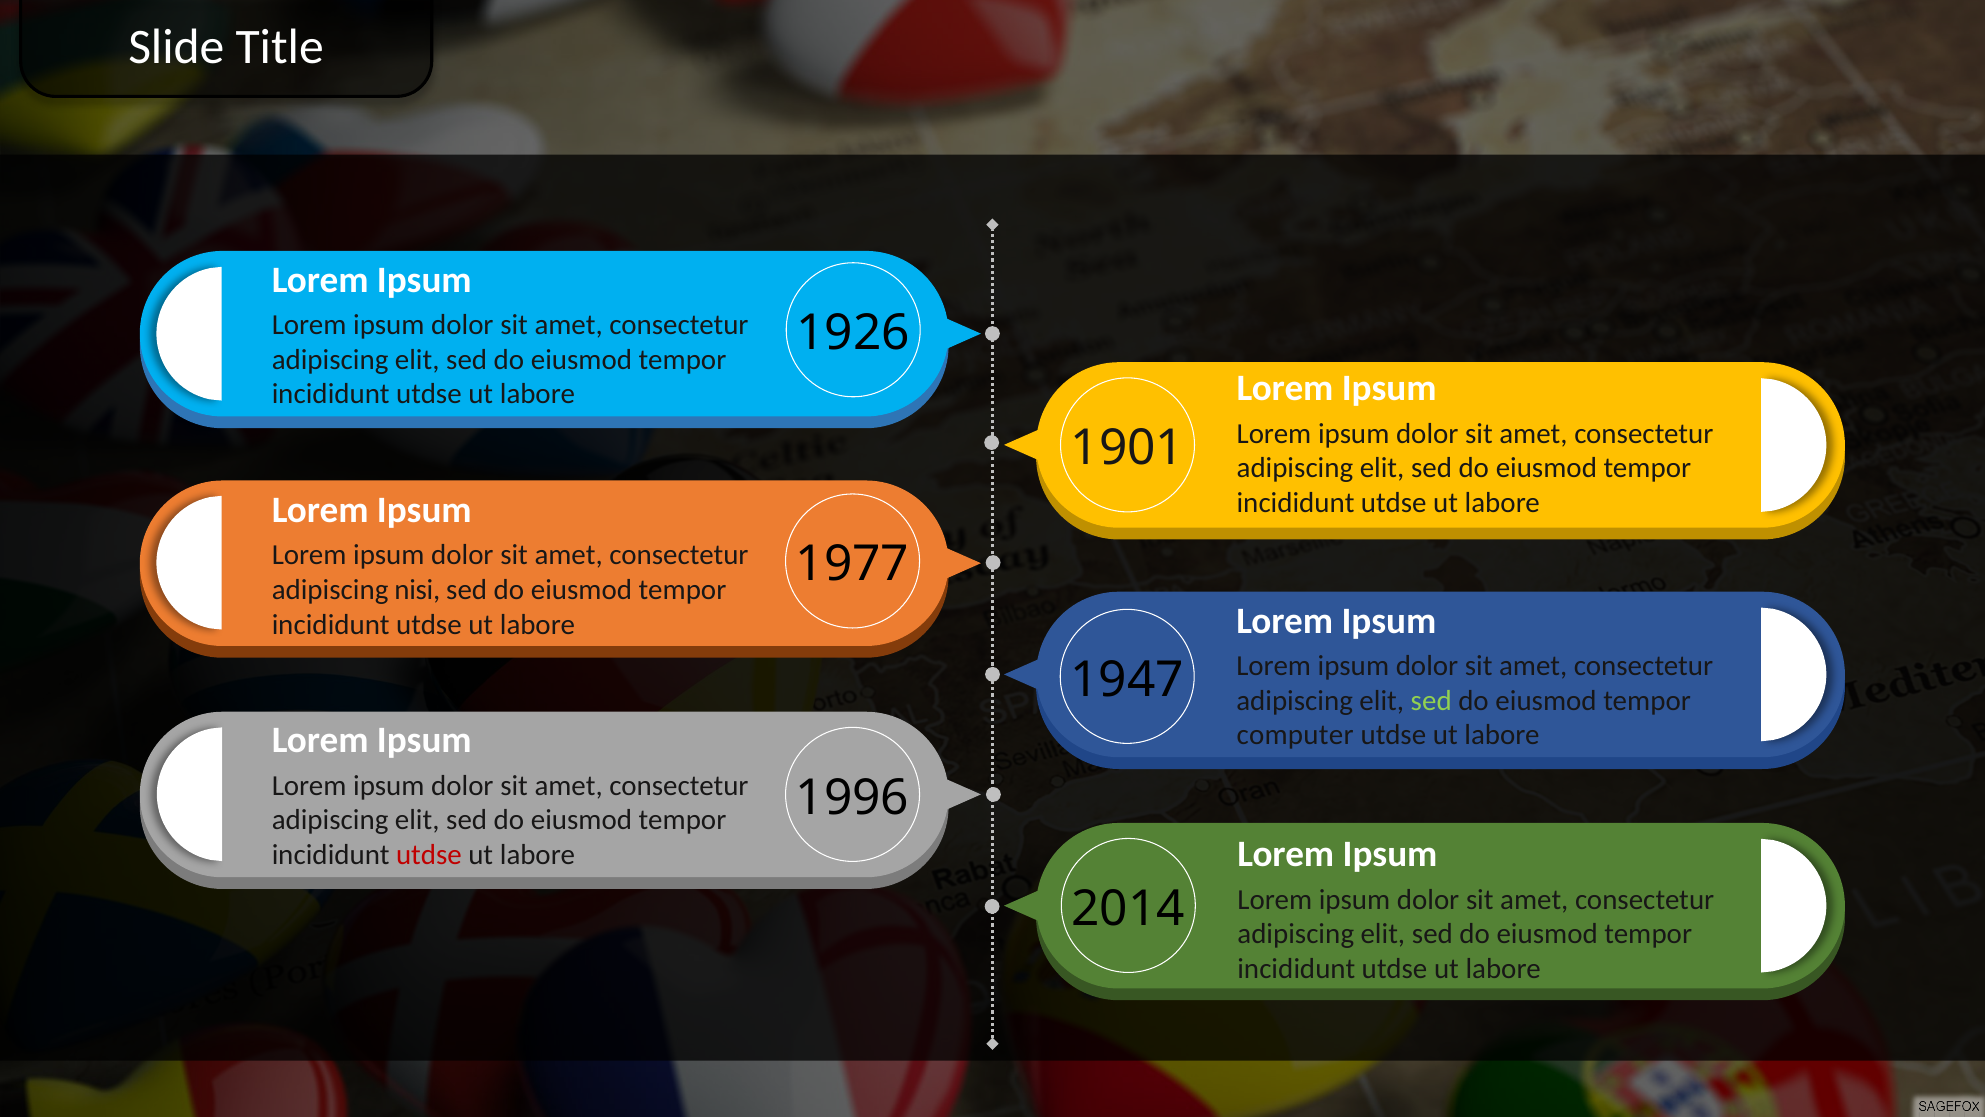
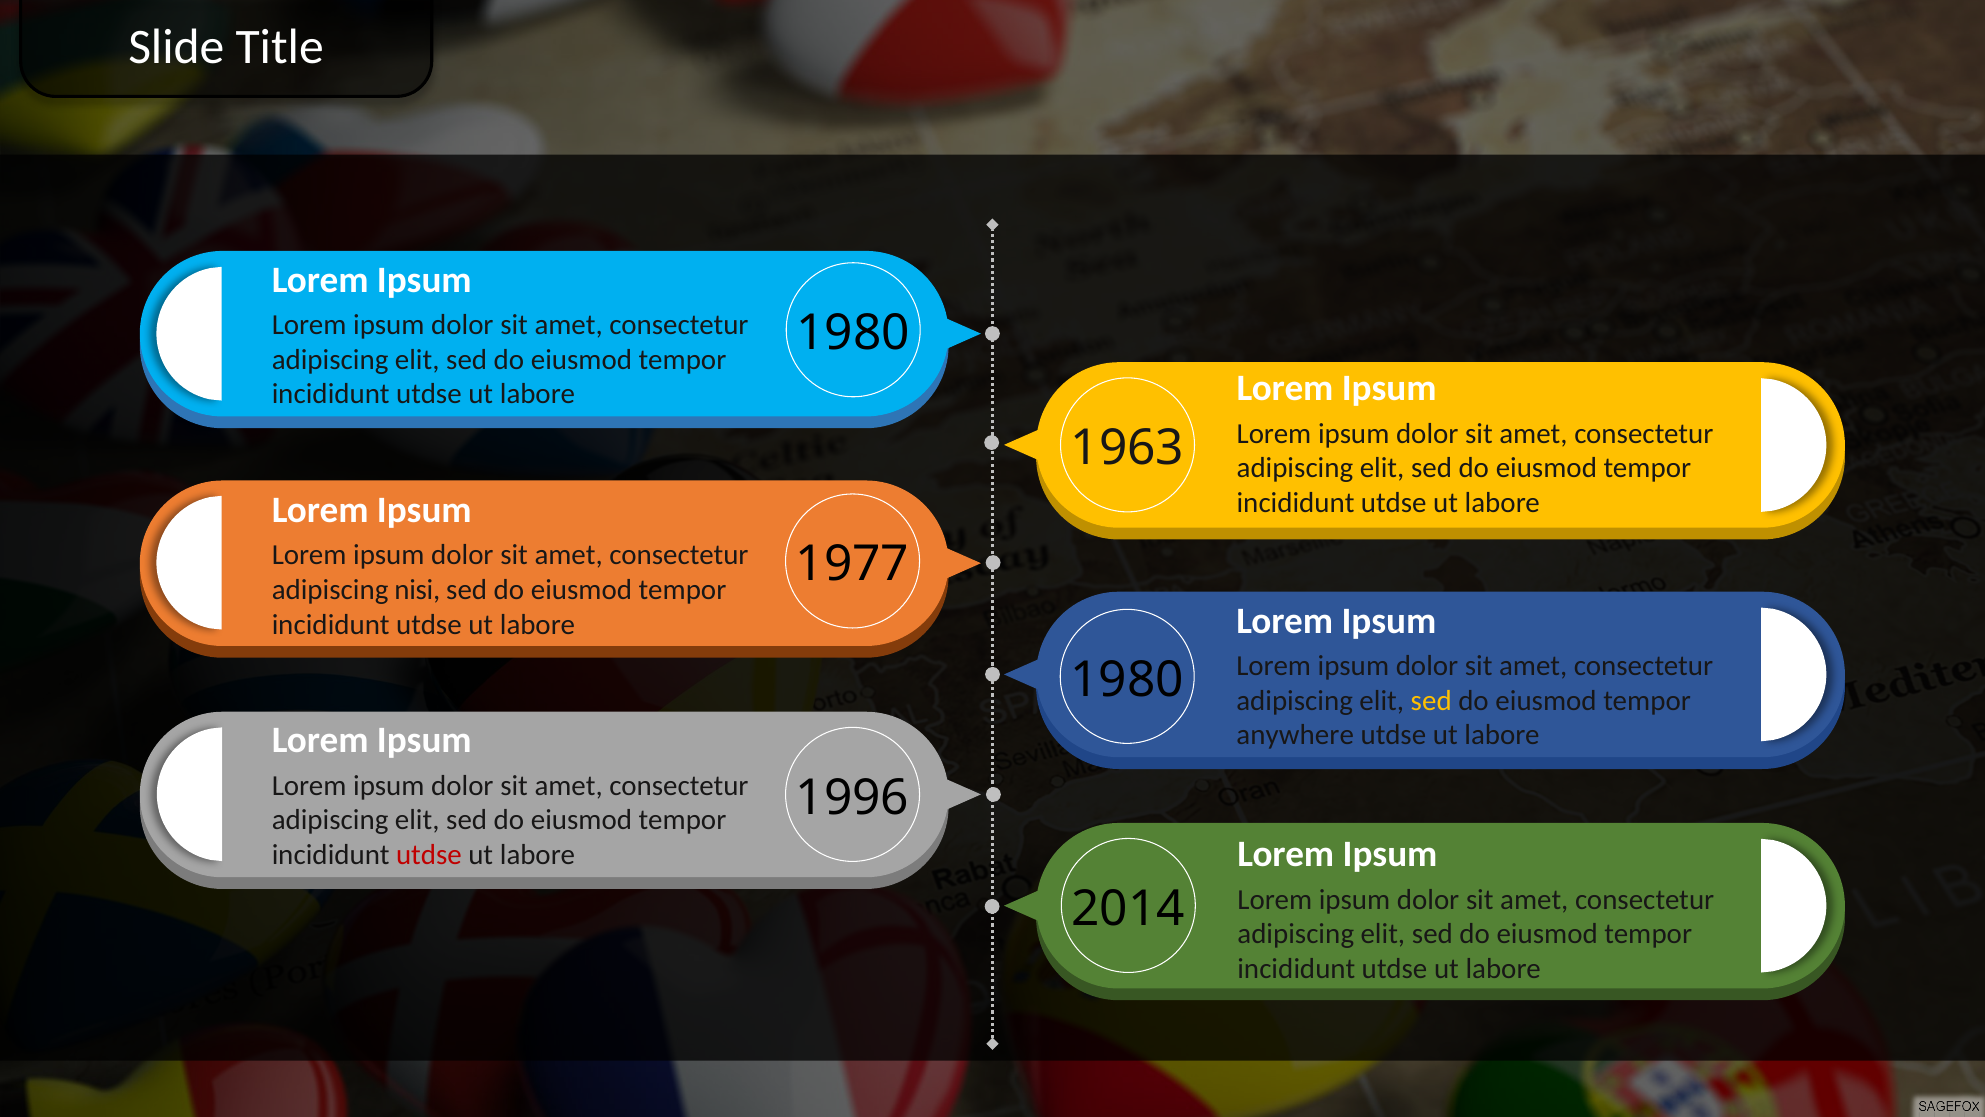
1926 at (853, 333): 1926 -> 1980
1901: 1901 -> 1963
1947 at (1127, 680): 1947 -> 1980
sed at (1431, 700) colour: light green -> yellow
computer: computer -> anywhere
